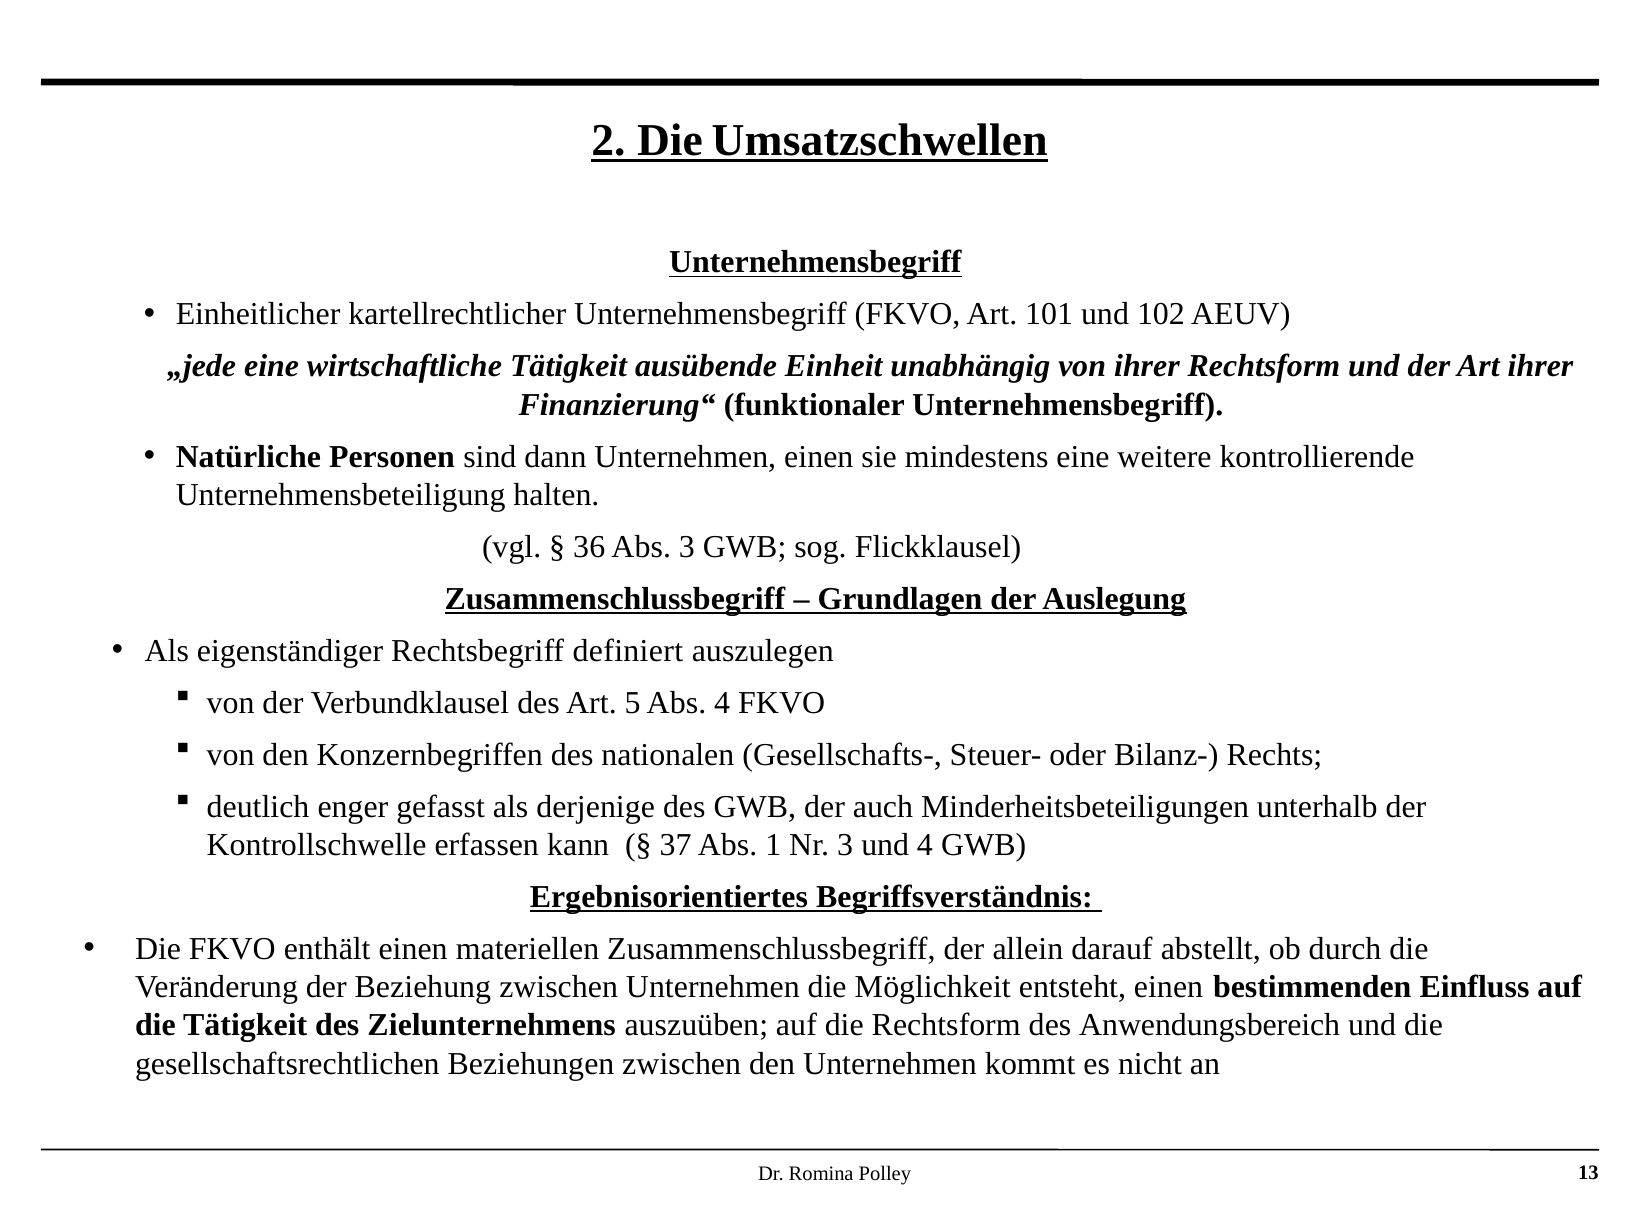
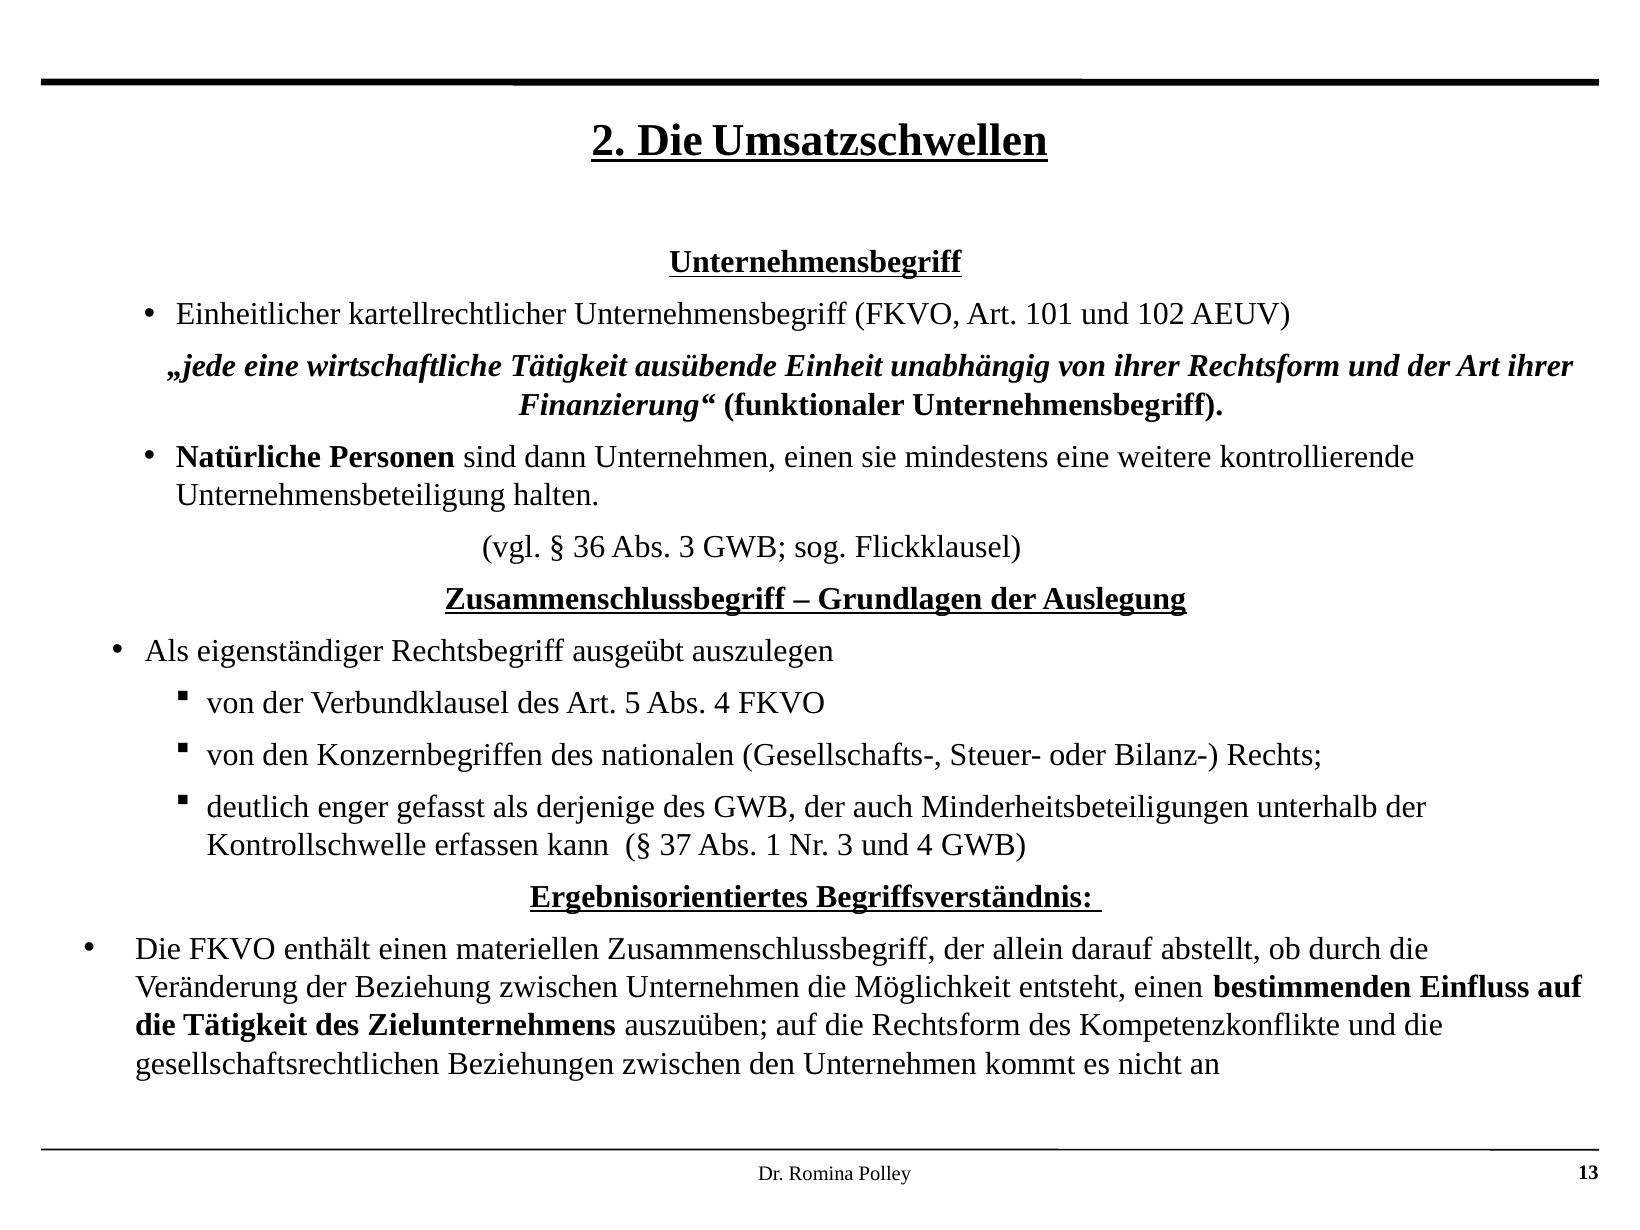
definiert: definiert -> ausgeübt
Anwendungsbereich: Anwendungsbereich -> Kompetenzkonflikte
